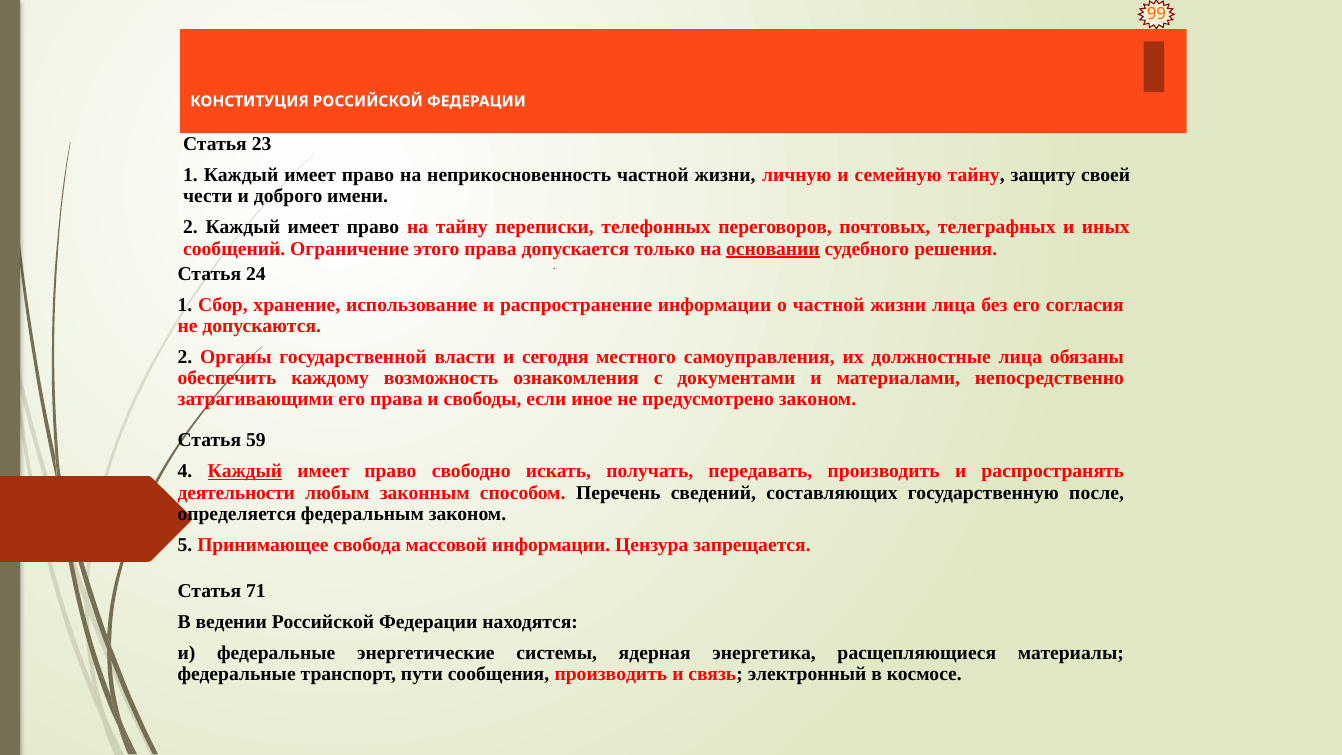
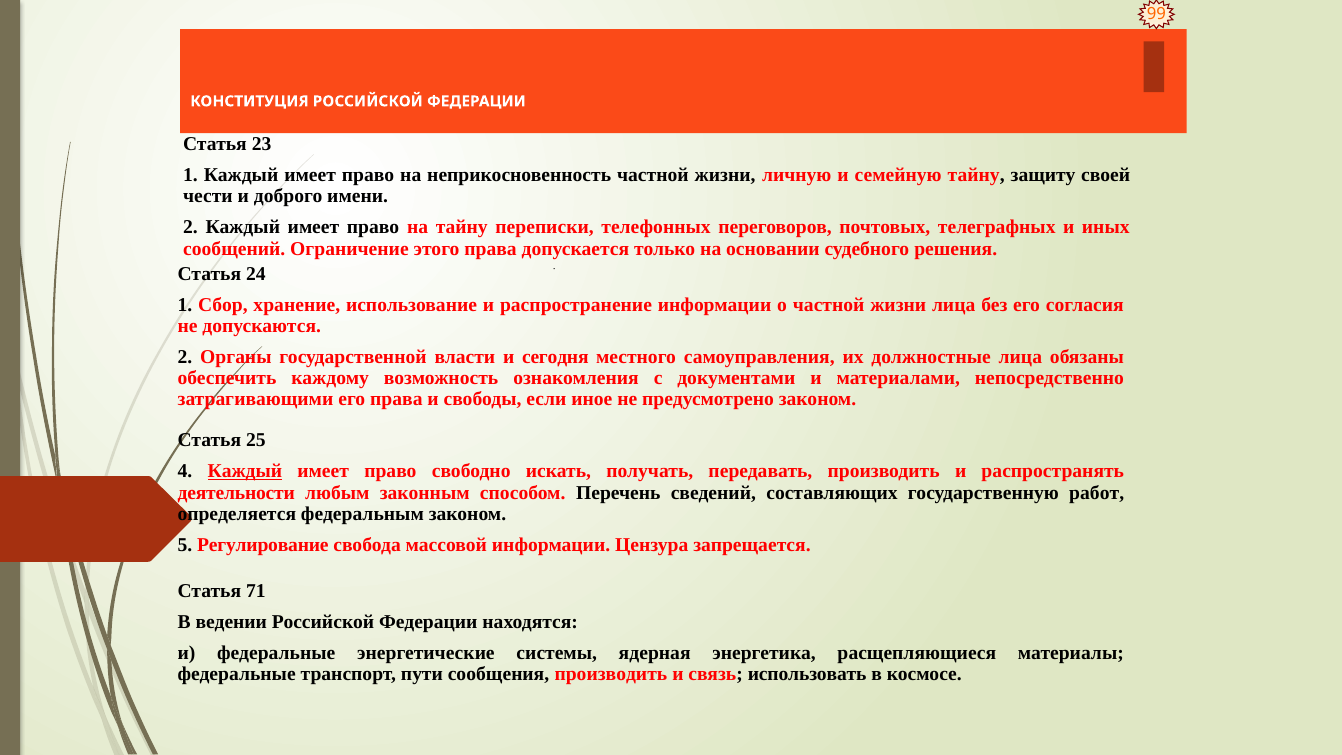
основании underline: present -> none
59: 59 -> 25
после: после -> работ
Принимающее: Принимающее -> Регулирование
электронный: электронный -> использовать
